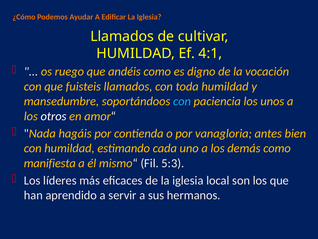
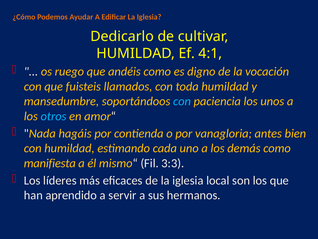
Llamados at (122, 36): Llamados -> Dedicarlo
otros colour: white -> light blue
5:3: 5:3 -> 3:3
